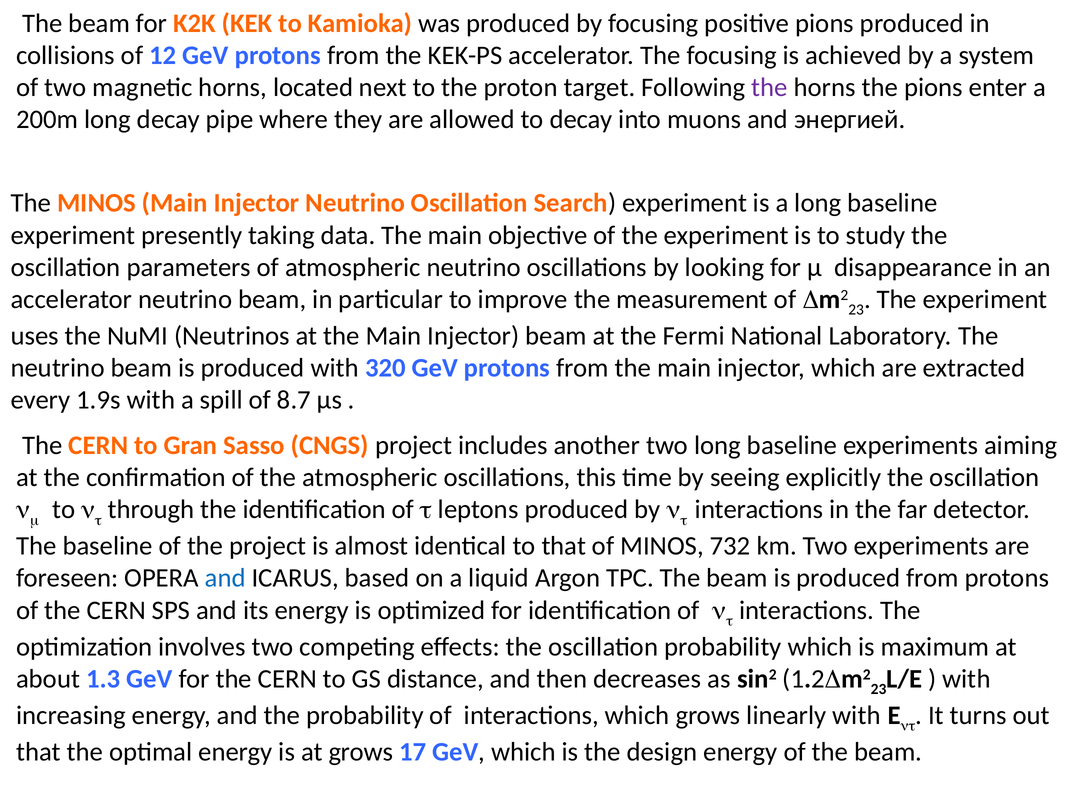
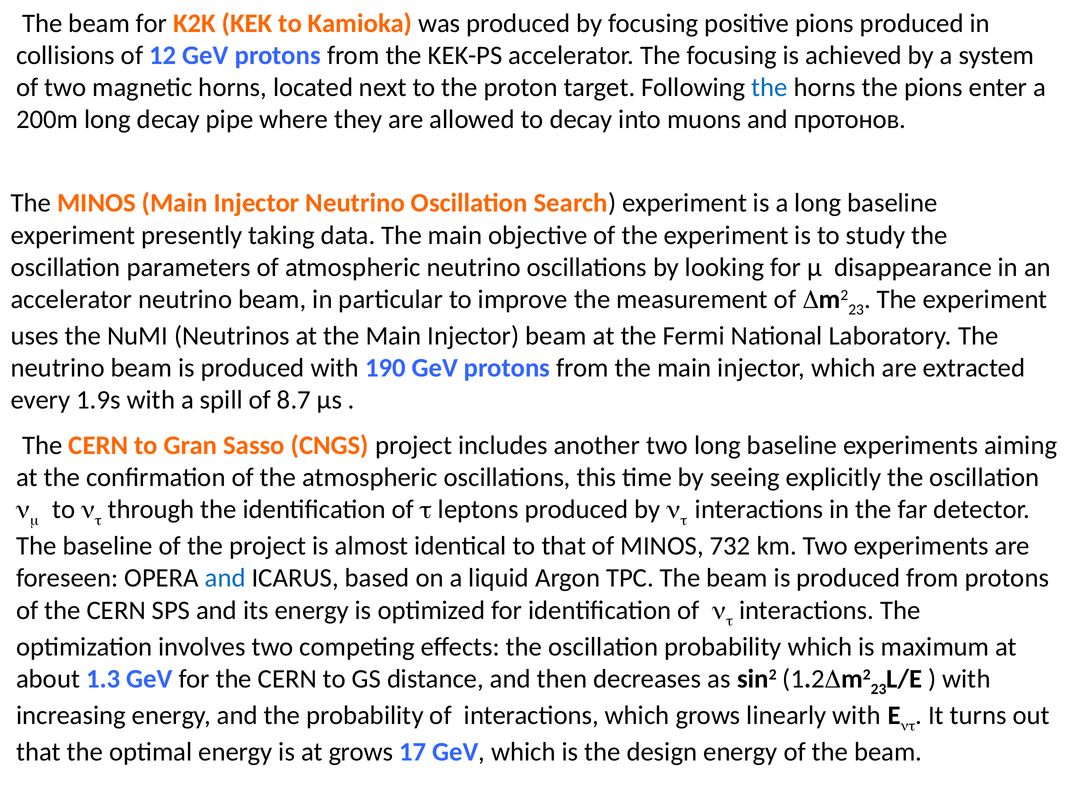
the at (770, 87) colour: purple -> blue
энергией: энергией -> протонов
320: 320 -> 190
